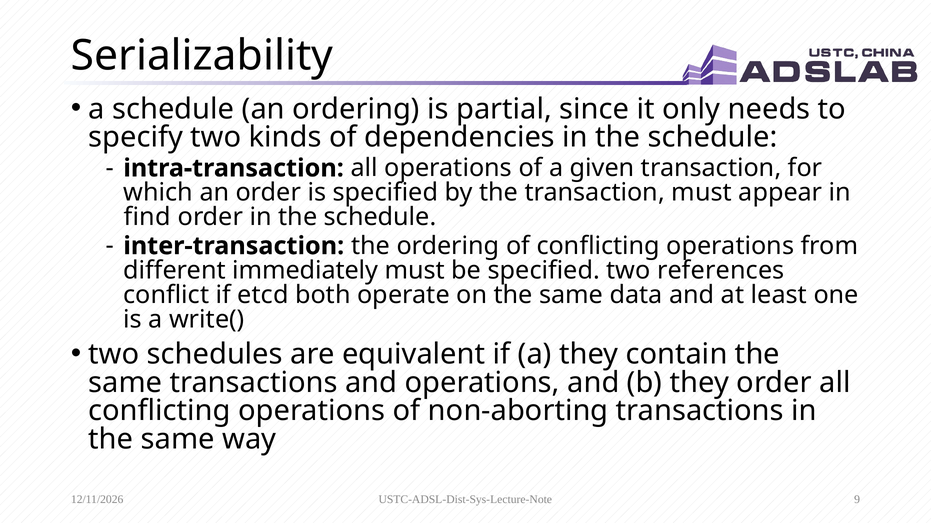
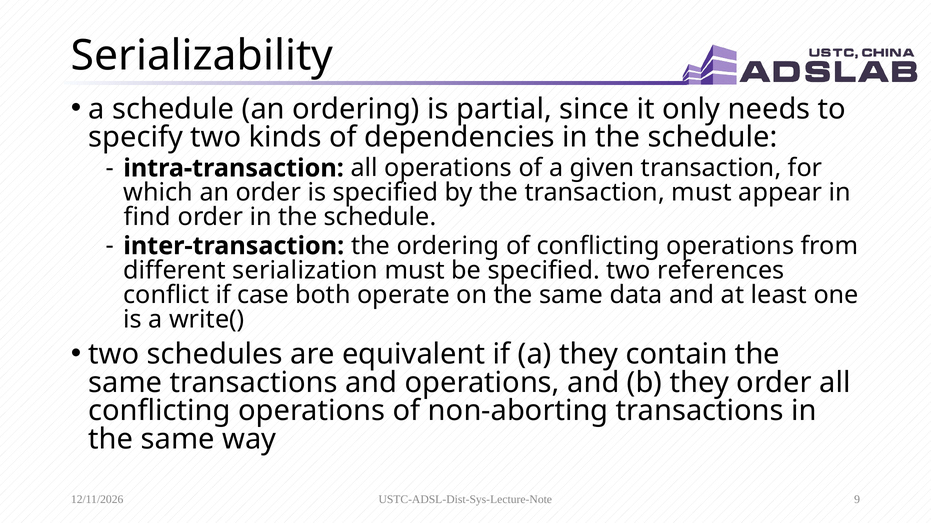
immediately: immediately -> serialization
etcd: etcd -> case
